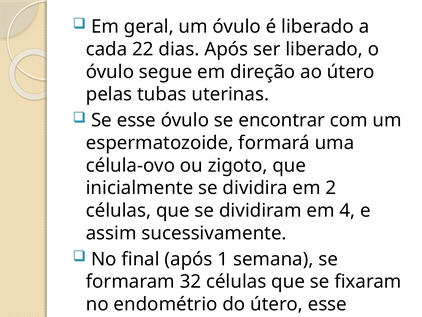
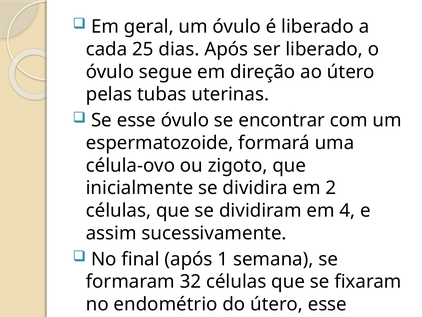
22: 22 -> 25
